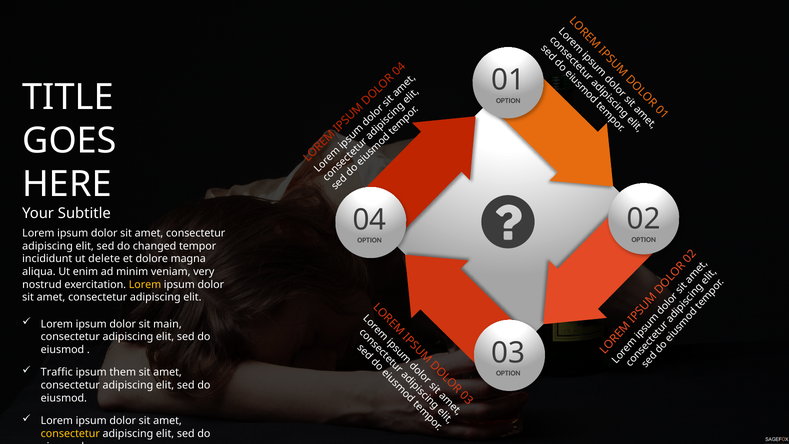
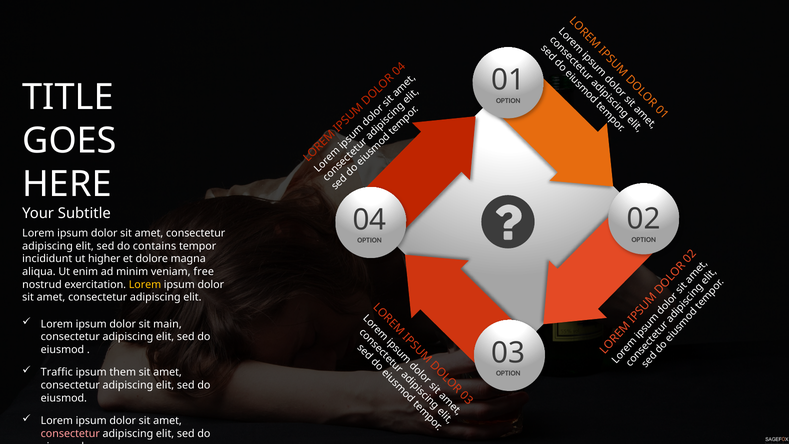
changed: changed -> contains
delete: delete -> higher
very: very -> free
consectetur at (70, 434) colour: yellow -> pink
